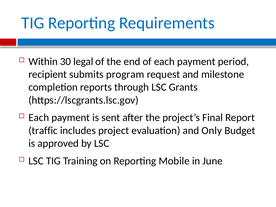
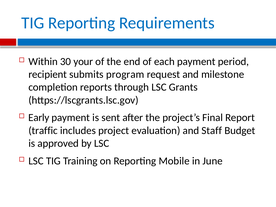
legal: legal -> your
Each at (39, 118): Each -> Early
Only: Only -> Staff
